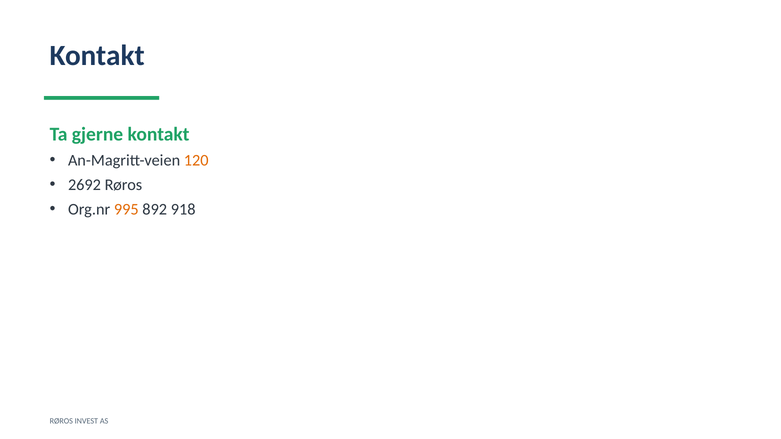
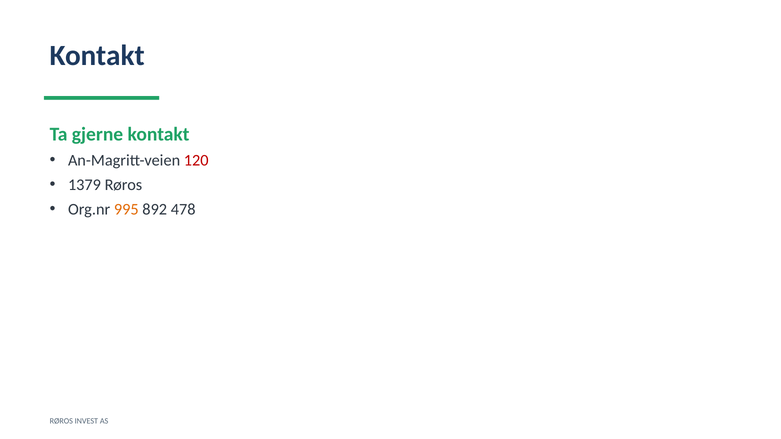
120 colour: orange -> red
2692: 2692 -> 1379
918: 918 -> 478
